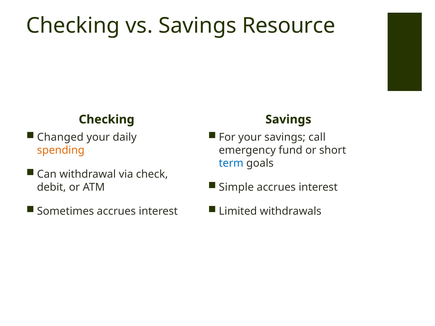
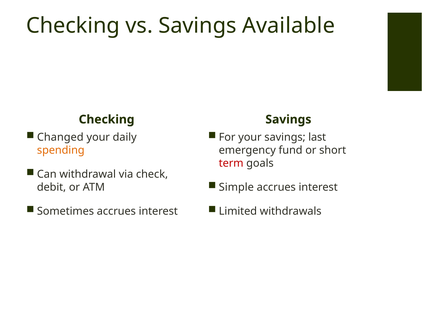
Resource: Resource -> Available
call: call -> last
term colour: blue -> red
